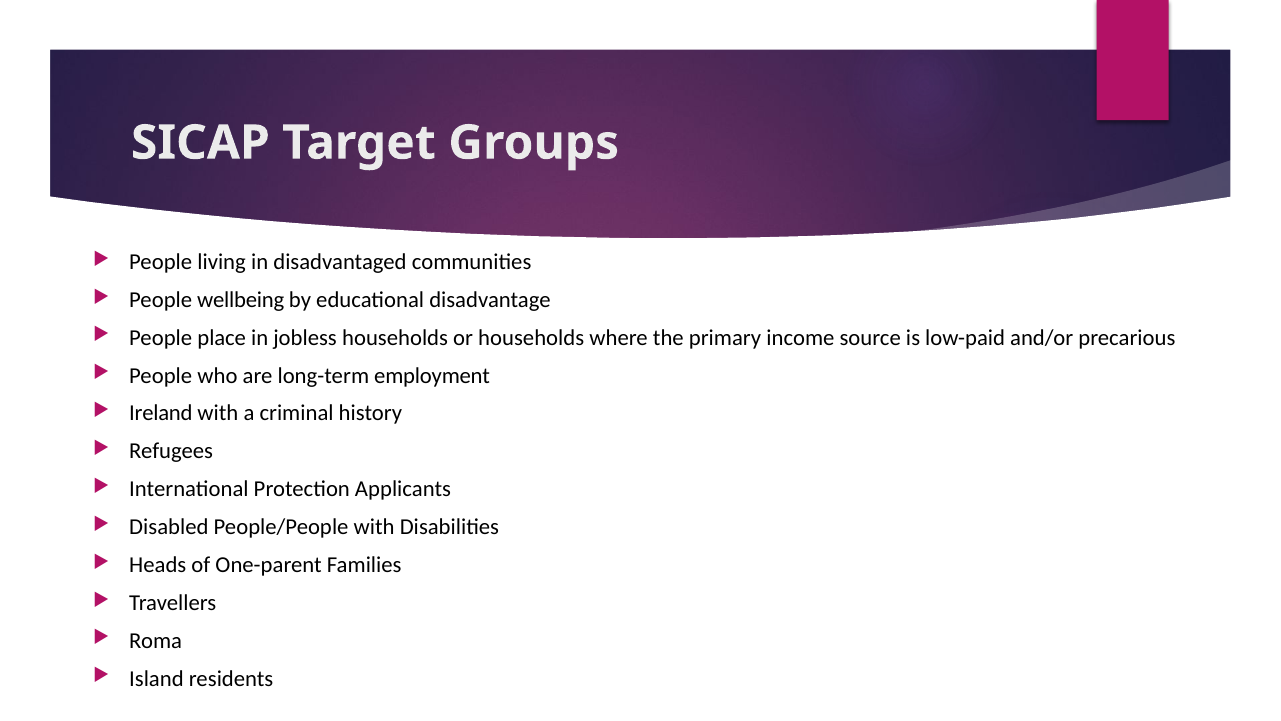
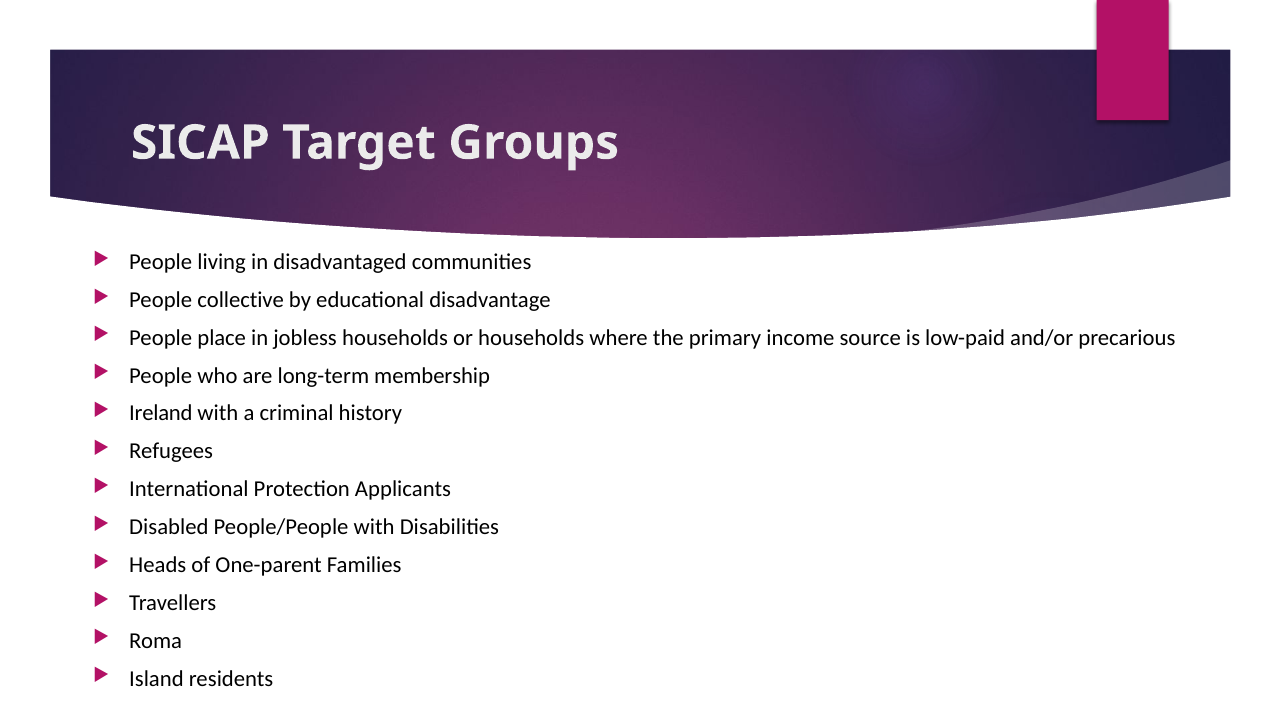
wellbeing: wellbeing -> collective
employment: employment -> membership
